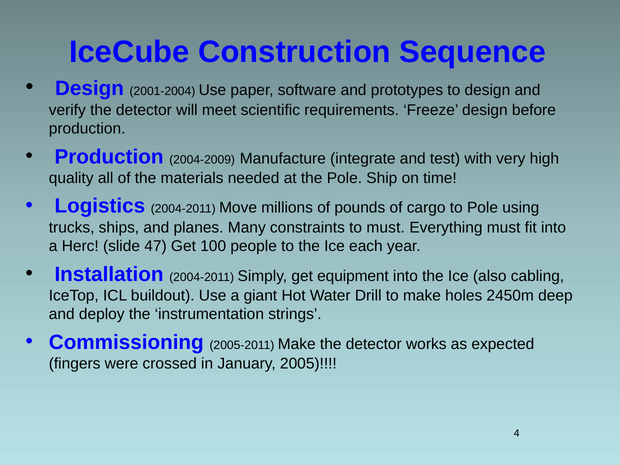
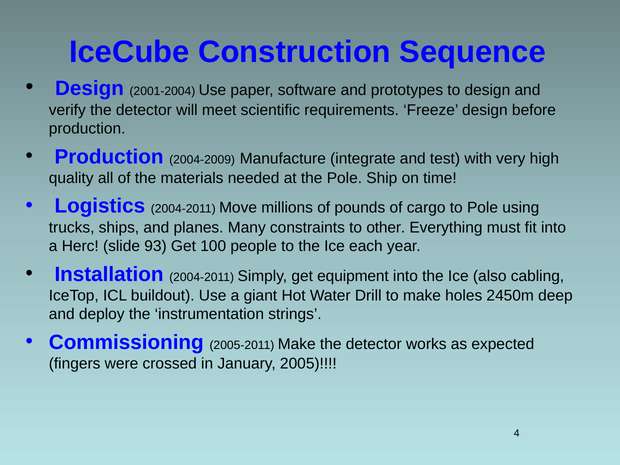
to must: must -> other
47: 47 -> 93
